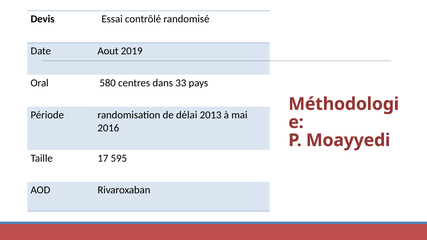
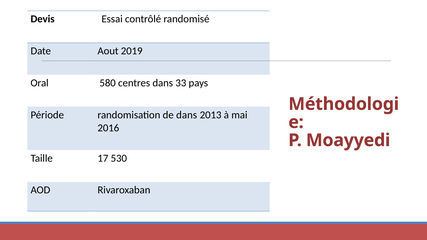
de délai: délai -> dans
595: 595 -> 530
